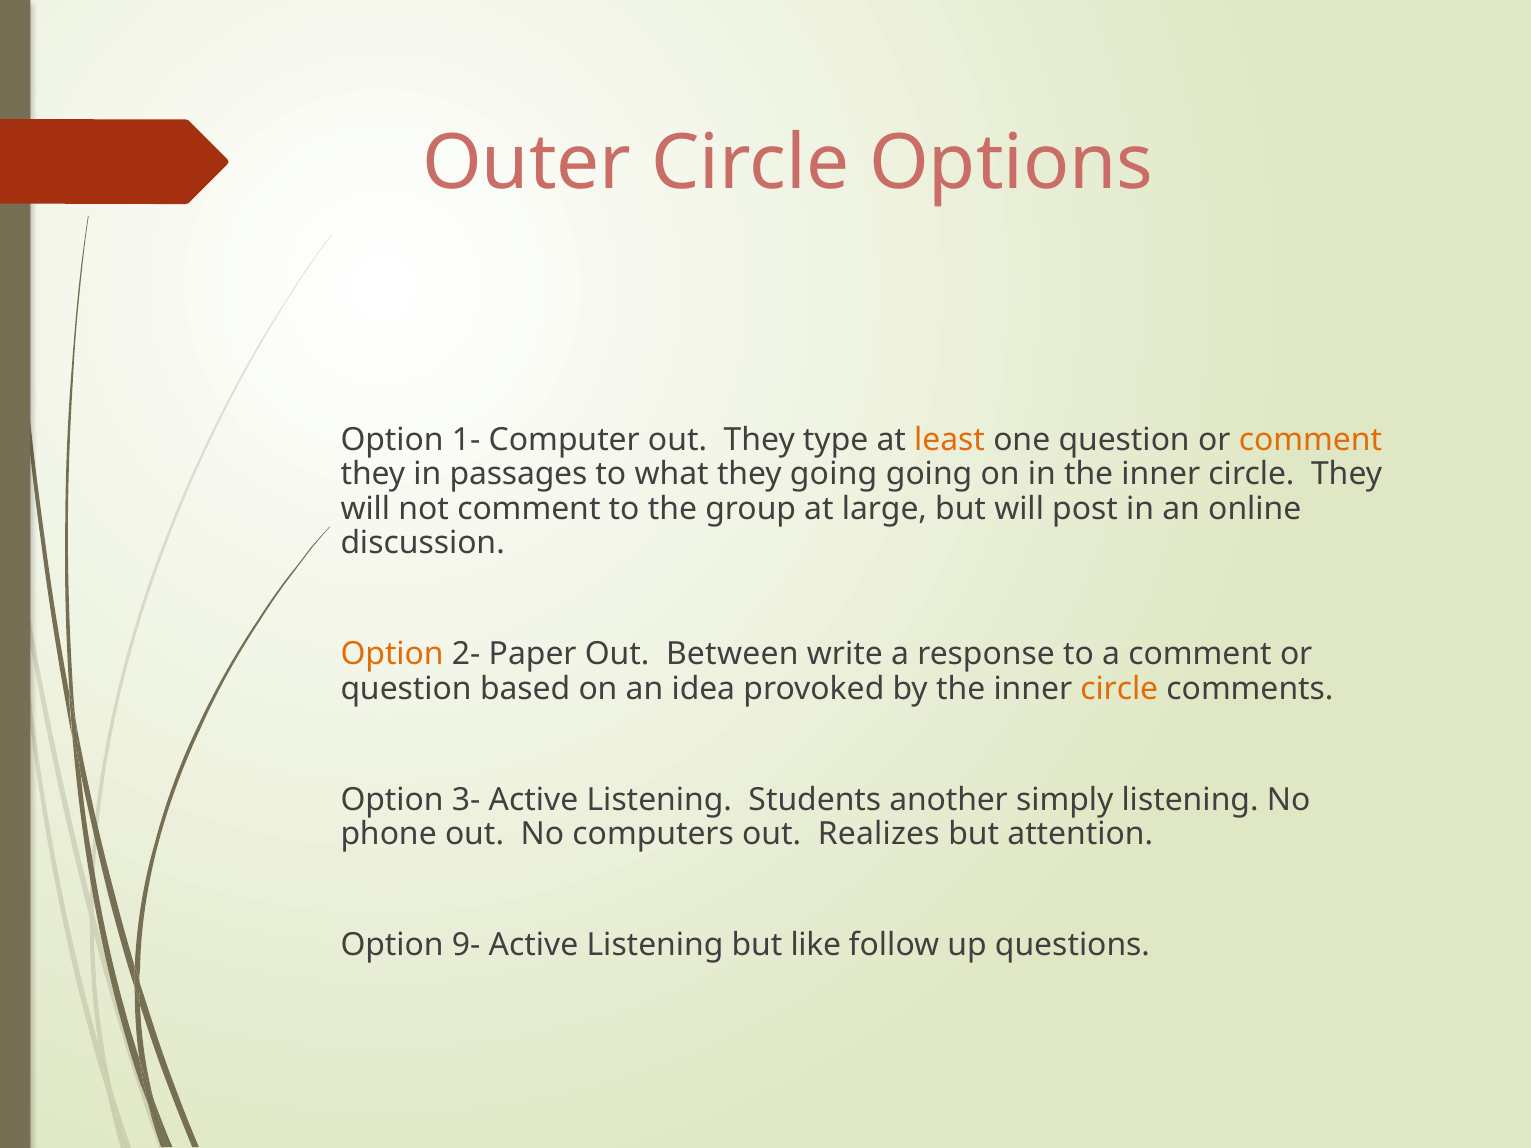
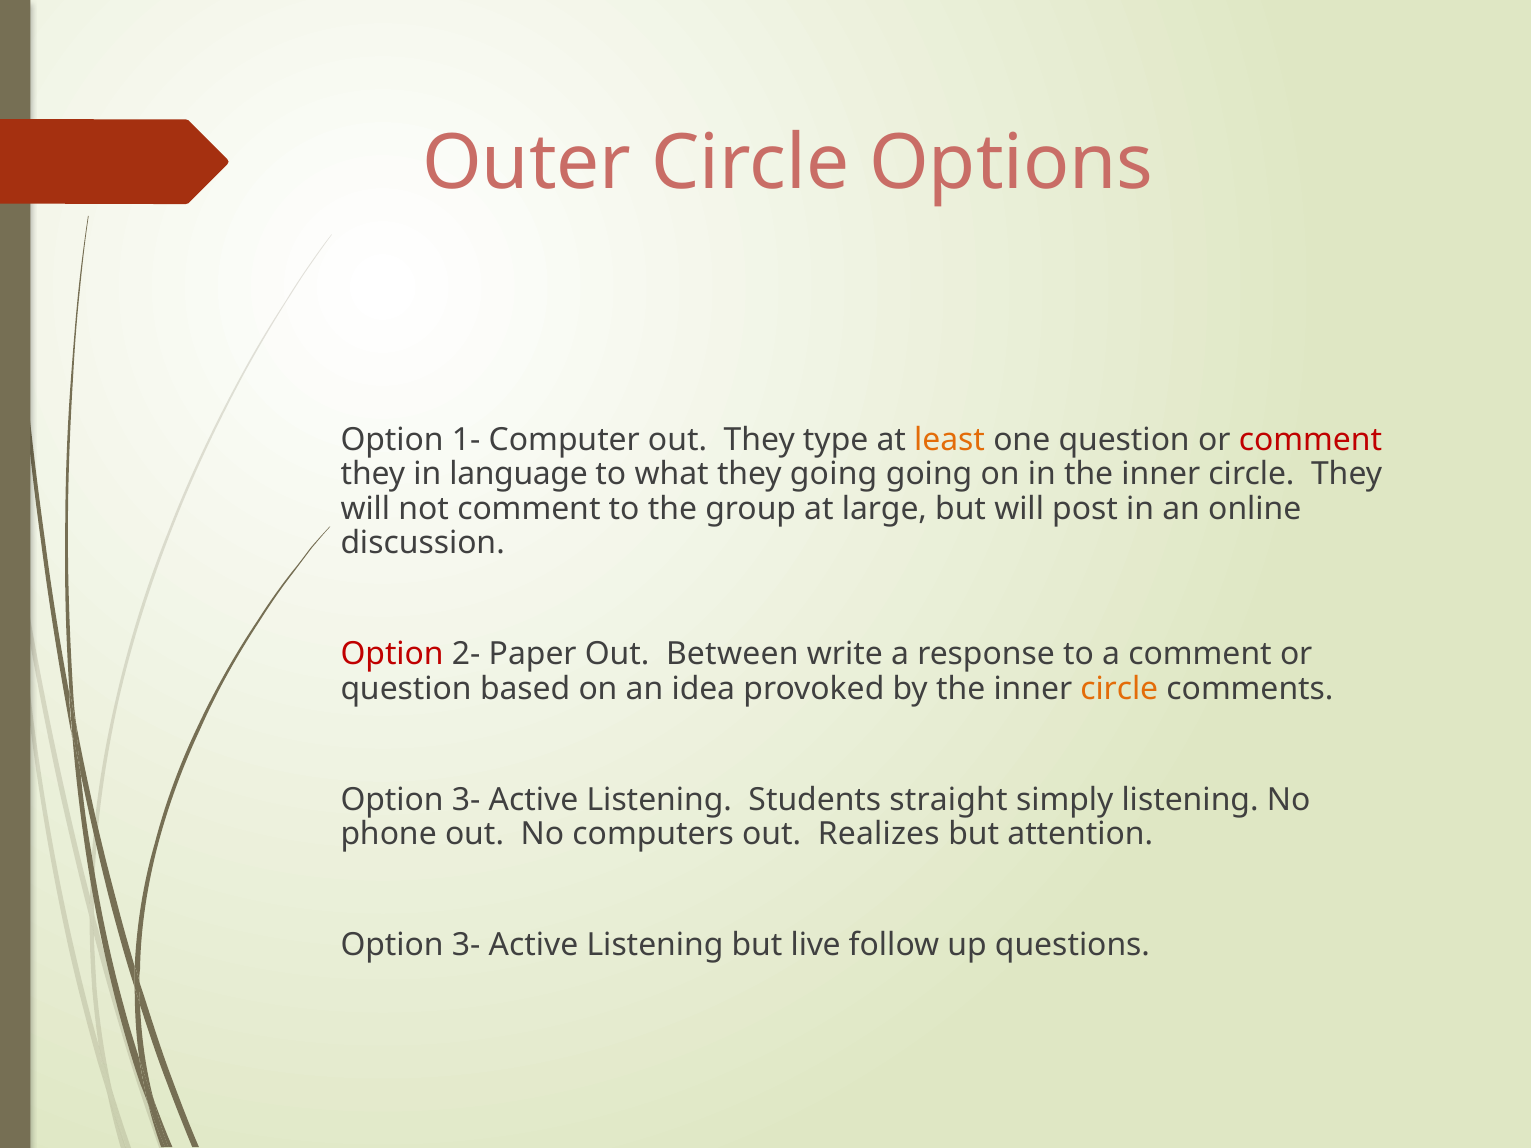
comment at (1310, 440) colour: orange -> red
passages: passages -> language
Option at (392, 654) colour: orange -> red
another: another -> straight
9- at (466, 945): 9- -> 3-
like: like -> live
